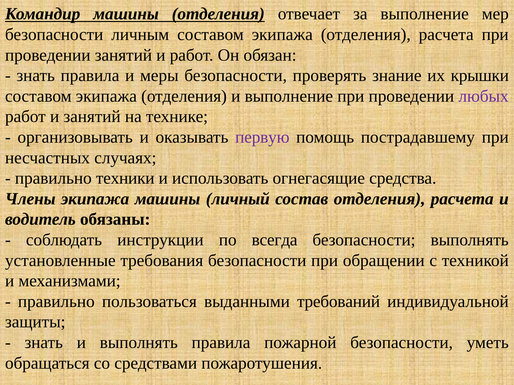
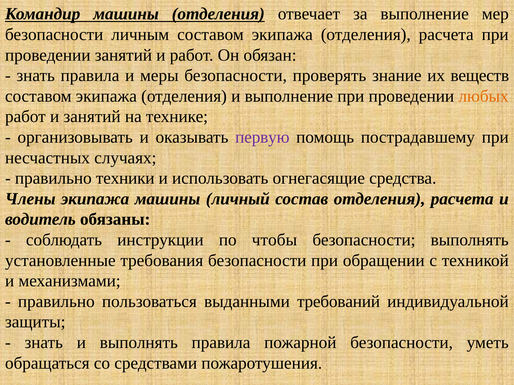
крышки: крышки -> веществ
любых colour: purple -> orange
всегда: всегда -> чтобы
